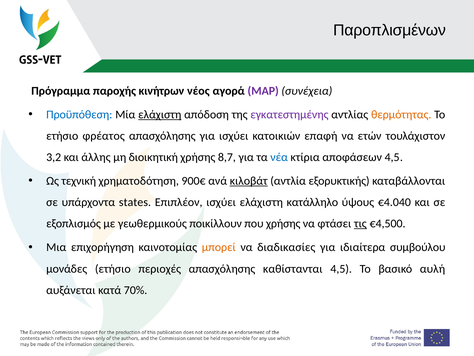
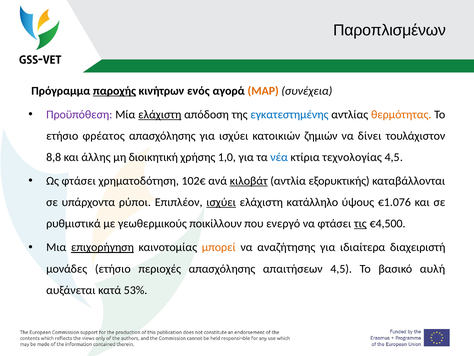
παροχής underline: none -> present
νέος: νέος -> ενός
MAP colour: purple -> orange
Προϋπόθεση colour: blue -> purple
εγκατεστημένης colour: purple -> blue
επαφή: επαφή -> ζημιών
ετών: ετών -> δίνει
3,2: 3,2 -> 8,8
8,7: 8,7 -> 1,0
αποφάσεων: αποφάσεων -> τεχνολογίας
Ως τεχνική: τεχνική -> φτάσει
900€: 900€ -> 102€
states: states -> ρύποι
ισχύει at (221, 202) underline: none -> present
€4.040: €4.040 -> €1.076
εξοπλισμός: εξοπλισμός -> ρυθμιστικά
που χρήσης: χρήσης -> ενεργό
επιχορήγηση underline: none -> present
διαδικασίες: διαδικασίες -> αναζήτησης
συμβούλου: συμβούλου -> διαχειριστή
καθίστανται: καθίστανται -> απαιτήσεων
70%: 70% -> 53%
